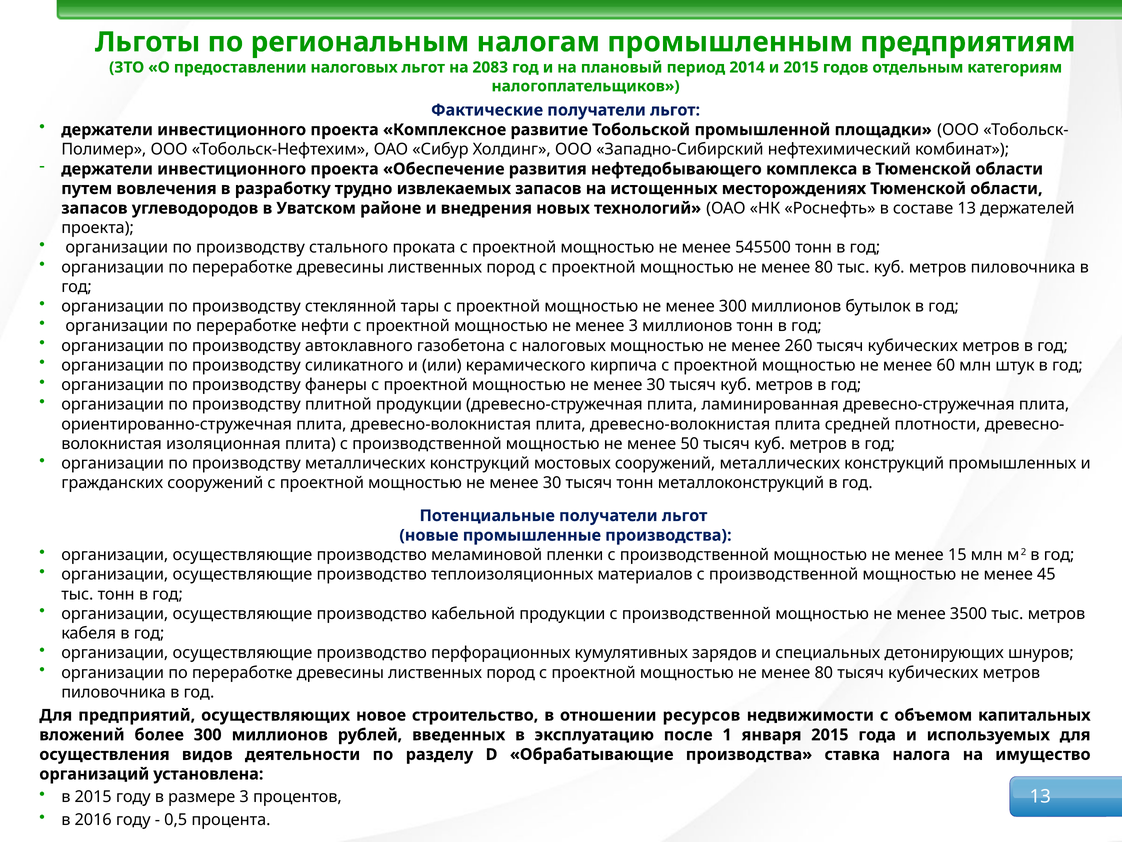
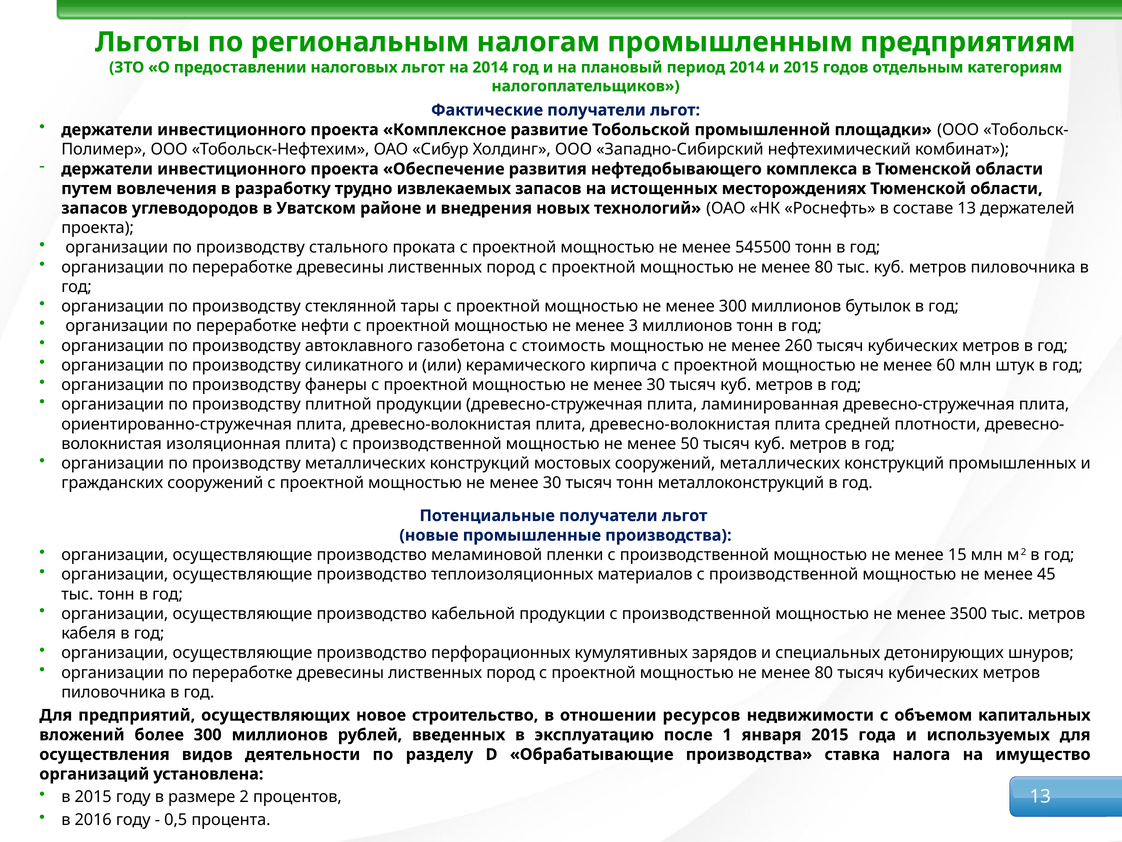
на 2083: 2083 -> 2014
с налоговых: налоговых -> стоимость
размере 3: 3 -> 2
